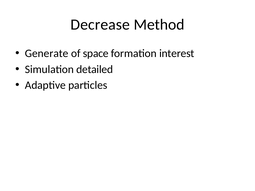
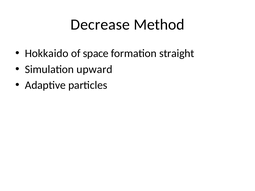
Generate: Generate -> Hokkaido
interest: interest -> straight
detailed: detailed -> upward
